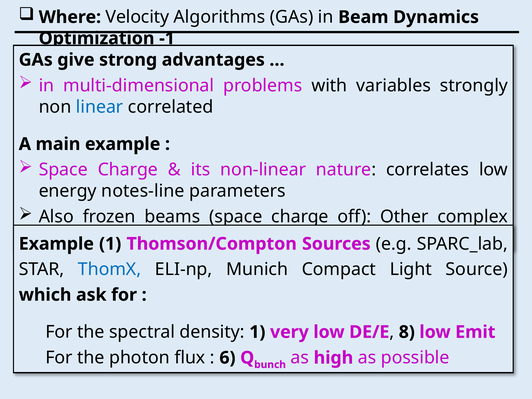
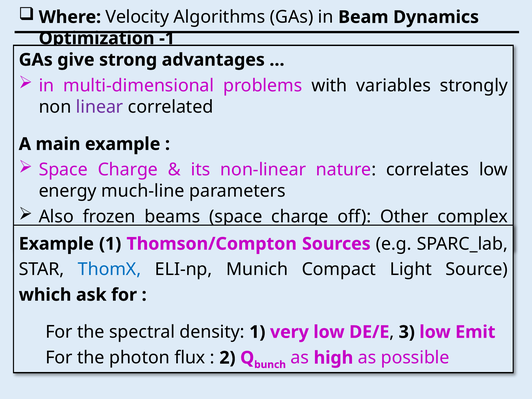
linear colour: blue -> purple
notes-line: notes-line -> much-line
8: 8 -> 3
6: 6 -> 2
